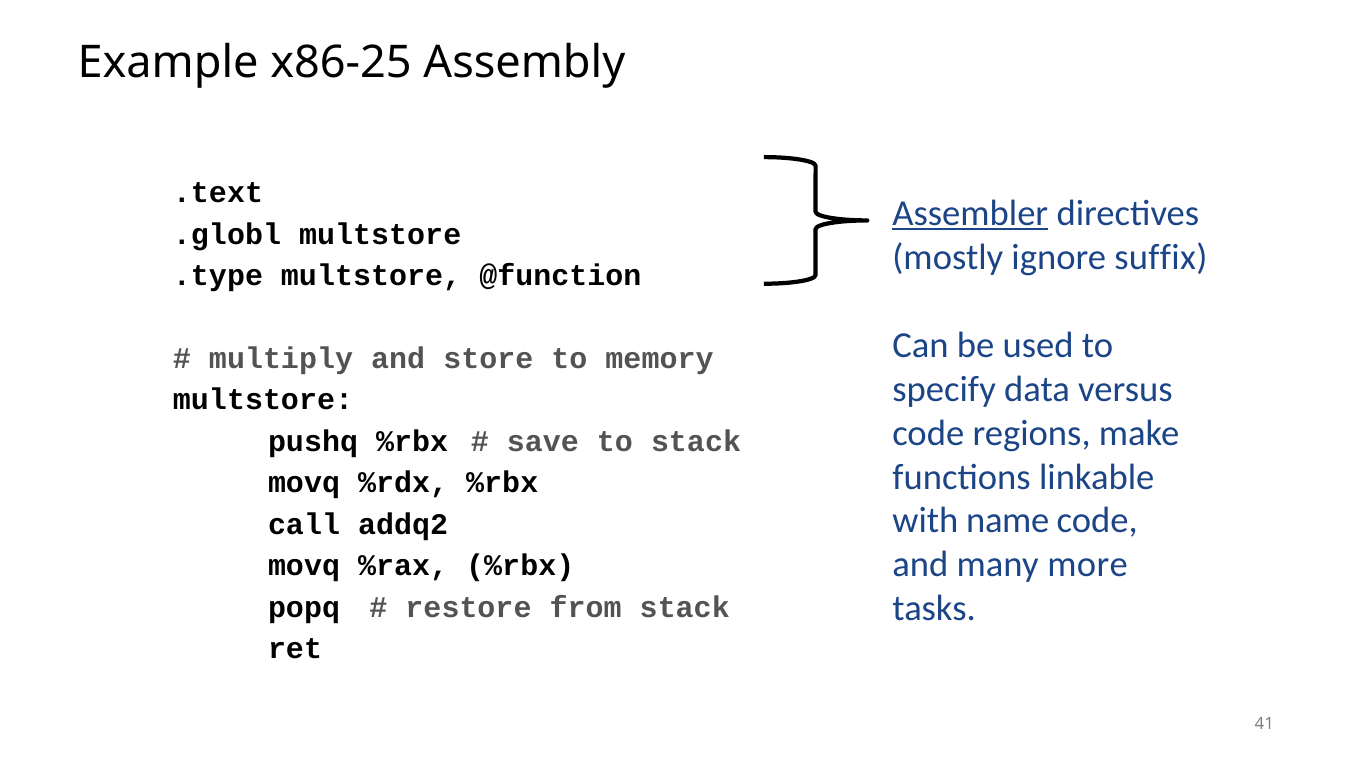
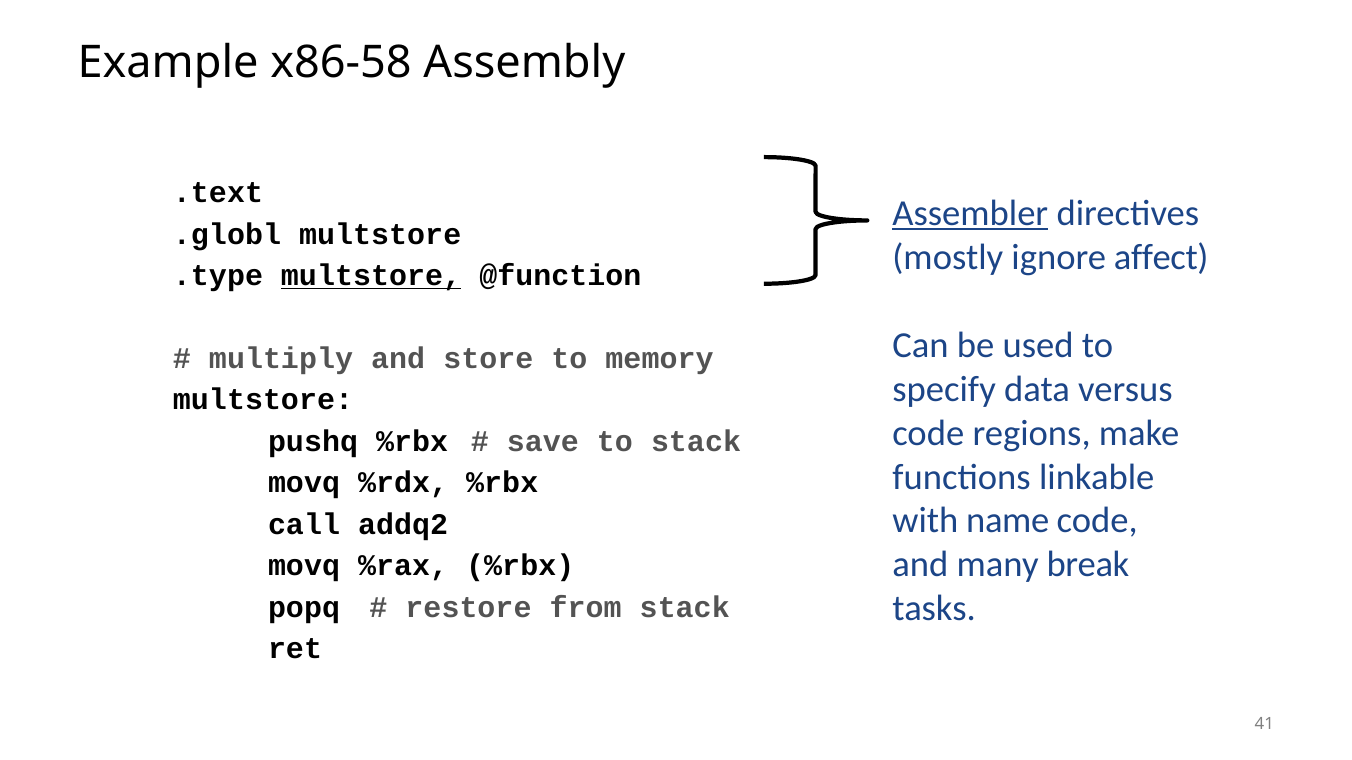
x86-25: x86-25 -> x86-58
suffix: suffix -> affect
multstore at (371, 276) underline: none -> present
more: more -> break
